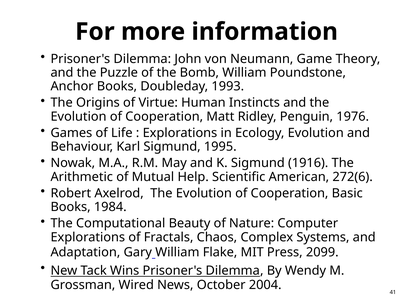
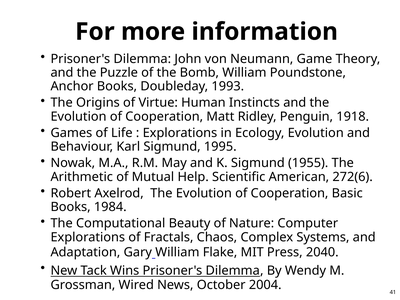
1976: 1976 -> 1918
1916: 1916 -> 1955
2099: 2099 -> 2040
